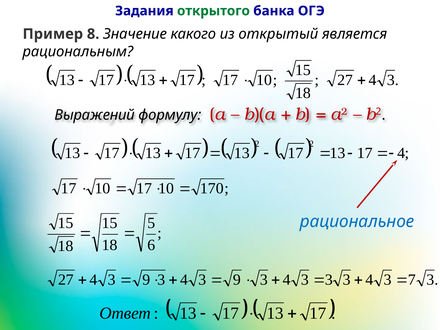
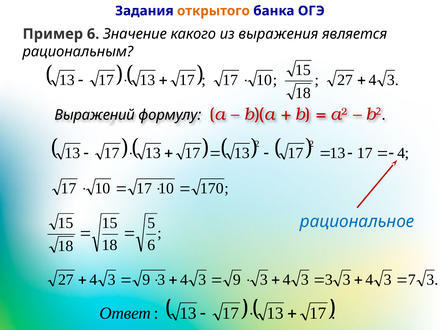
открытого colour: green -> orange
Пример 8: 8 -> 6
открытый: открытый -> выражения
